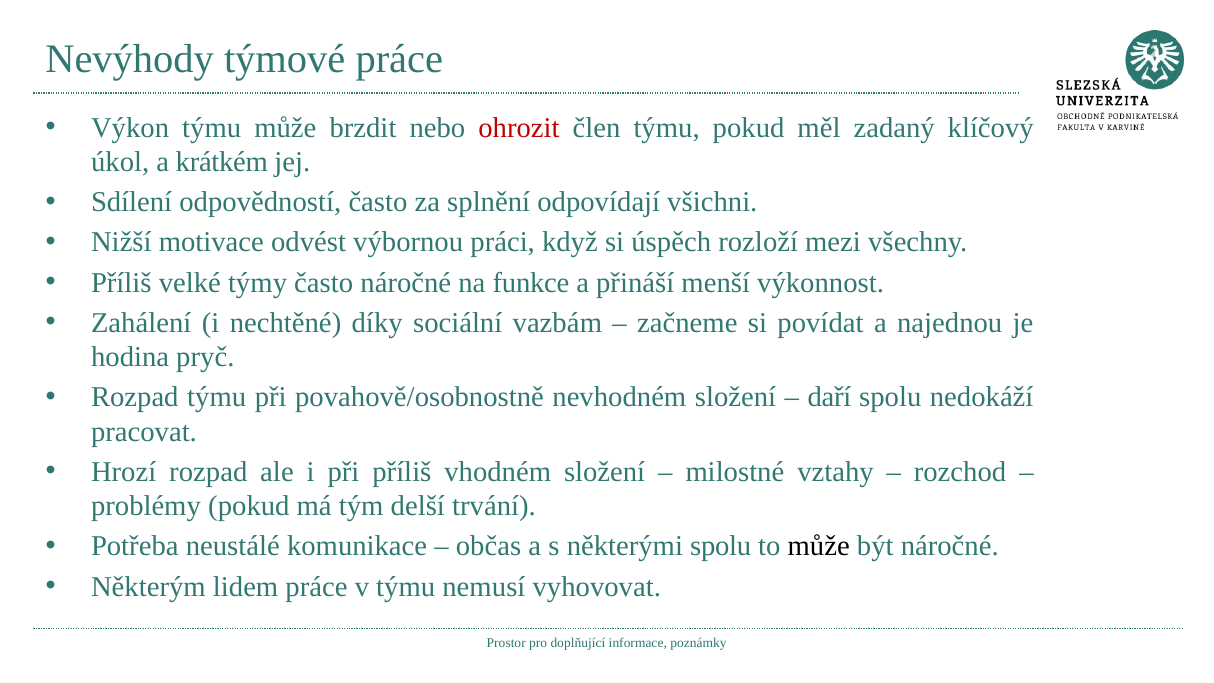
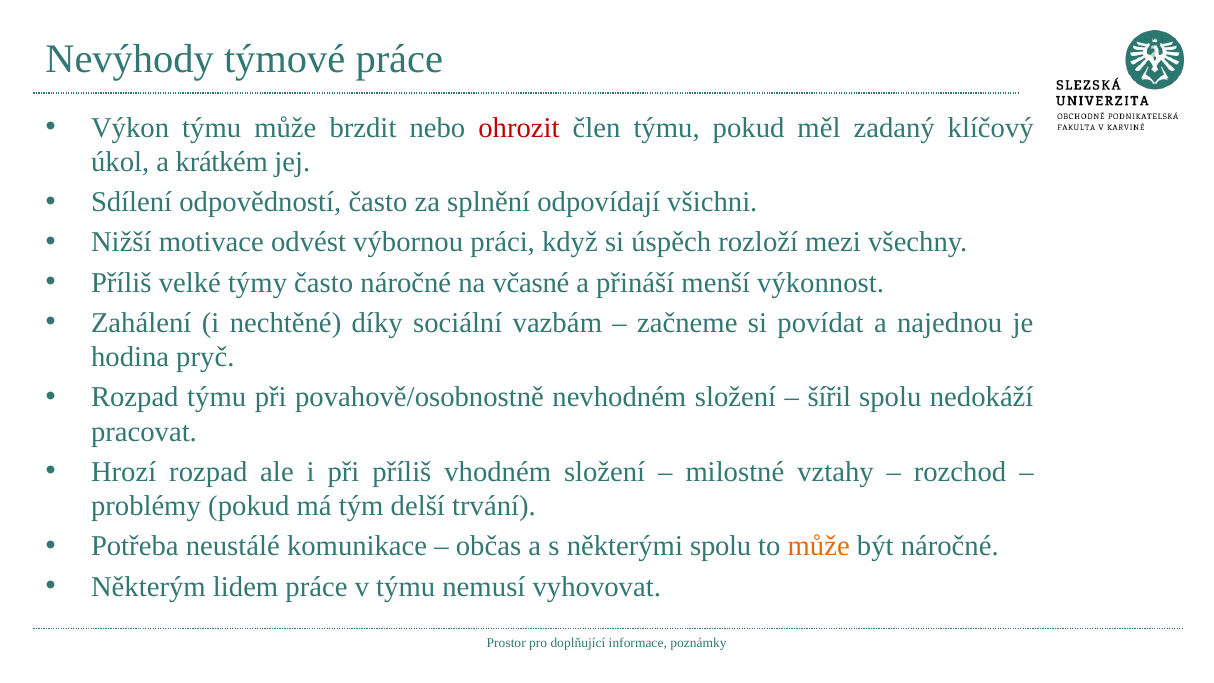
funkce: funkce -> včasné
daří: daří -> šířil
může at (819, 546) colour: black -> orange
